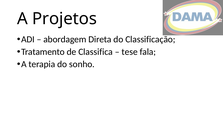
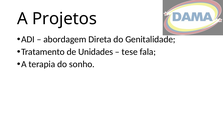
Classificação: Classificação -> Genitalidade
Classifica: Classifica -> Unidades
